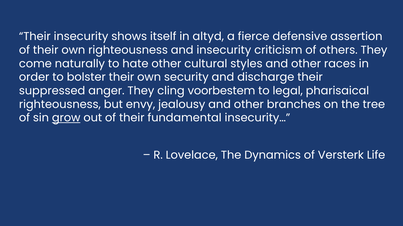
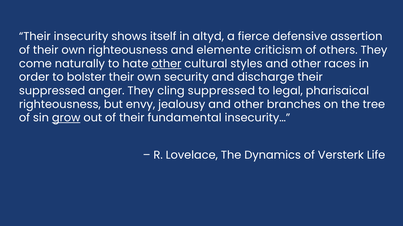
and insecurity: insecurity -> elemente
other at (166, 64) underline: none -> present
cling voorbestem: voorbestem -> suppressed
